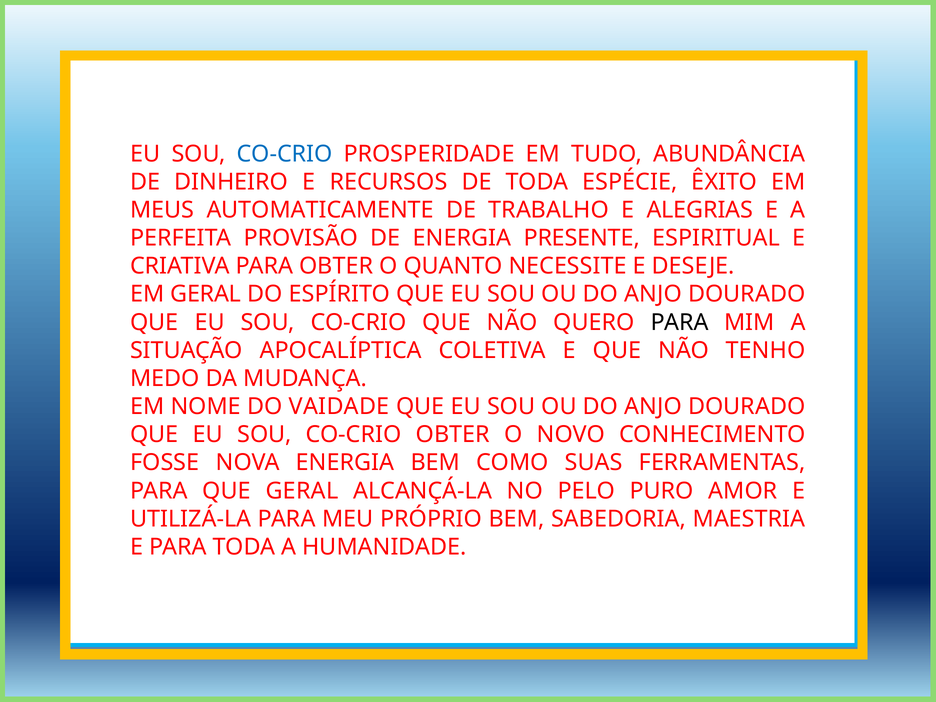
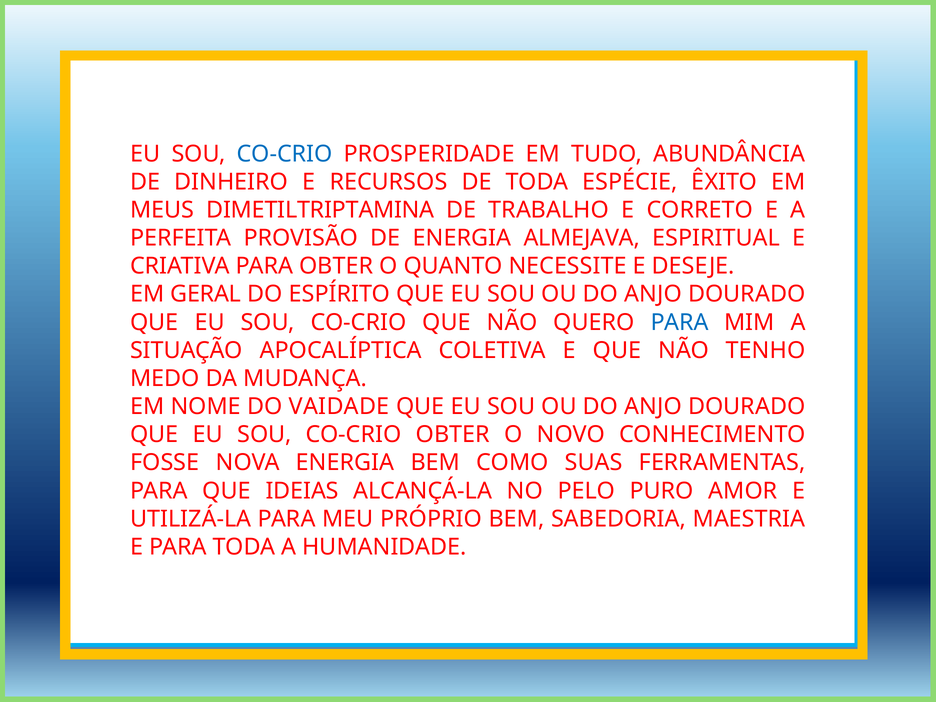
AUTOMATICAMENTE: AUTOMATICAMENTE -> DIMETILTRIPTAMINA
ALEGRIAS: ALEGRIAS -> CORRETO
PRESENTE: PRESENTE -> ALMEJAVA
PARA at (680, 322) colour: black -> blue
QUE GERAL: GERAL -> IDEIAS
